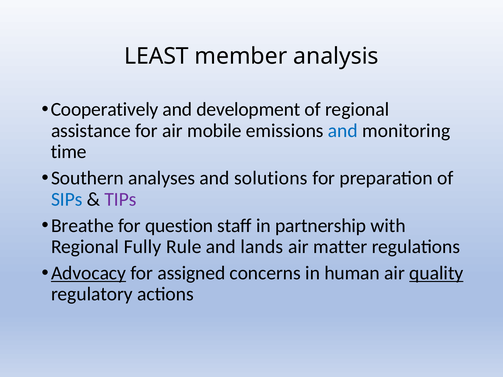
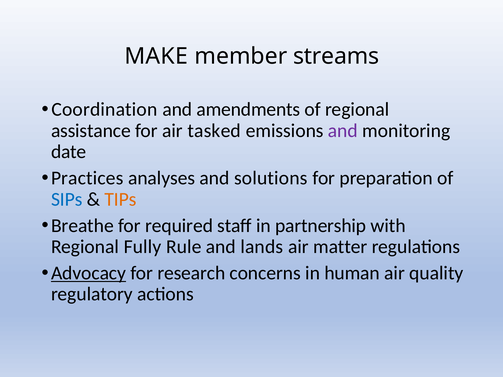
LEAST: LEAST -> MAKE
analysis: analysis -> streams
Cooperatively: Cooperatively -> Coordination
development: development -> amendments
mobile: mobile -> tasked
and at (343, 131) colour: blue -> purple
time: time -> date
Southern: Southern -> Practices
TIPs colour: purple -> orange
question: question -> required
assigned: assigned -> research
quality underline: present -> none
